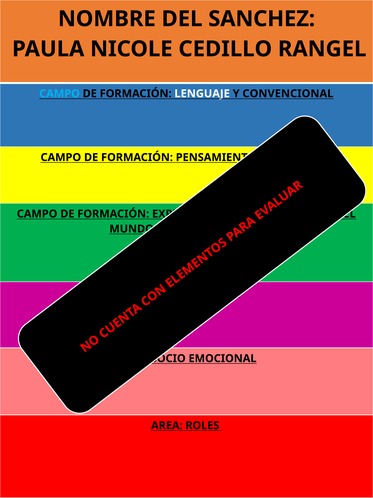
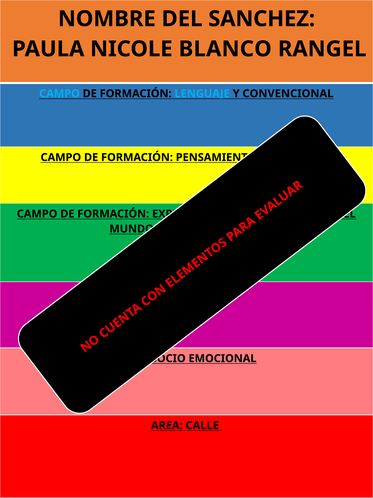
CEDILLO: CEDILLO -> BLANCO
LENGUAJE colour: white -> light blue
ROLES: ROLES -> CALLE
